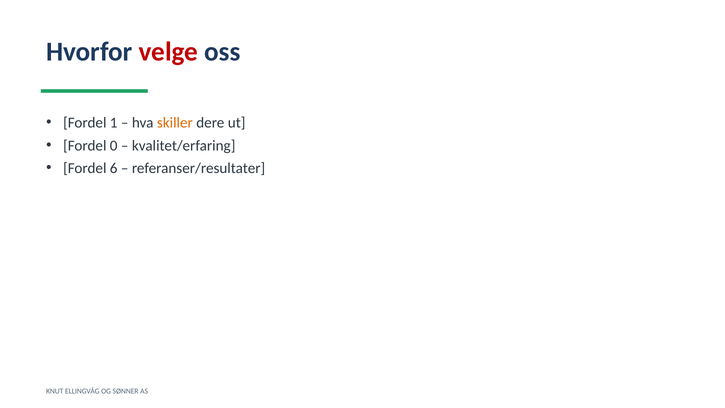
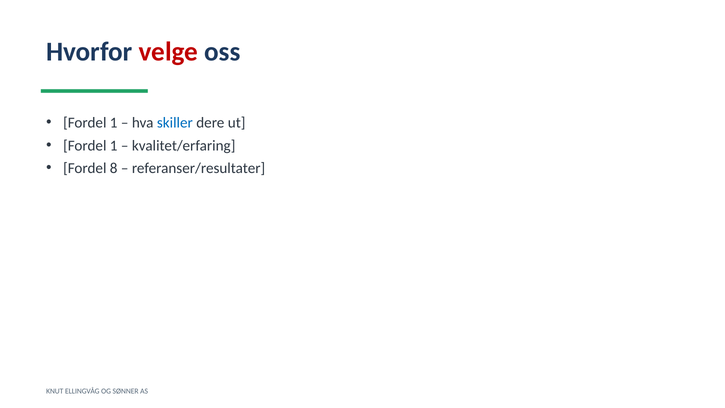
skiller colour: orange -> blue
0 at (114, 145): 0 -> 1
6: 6 -> 8
